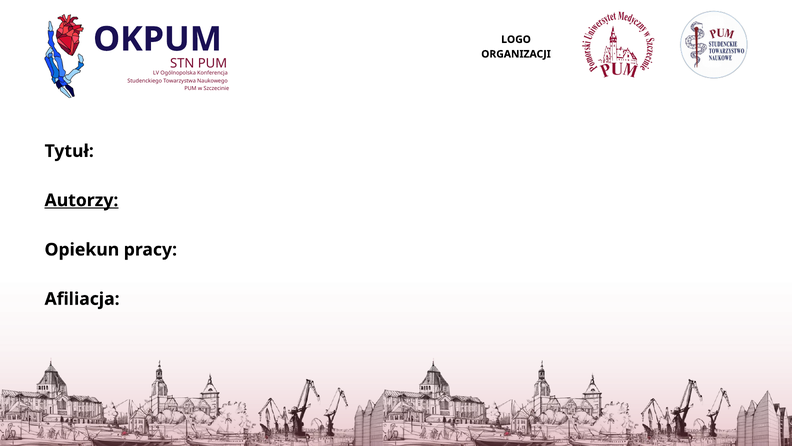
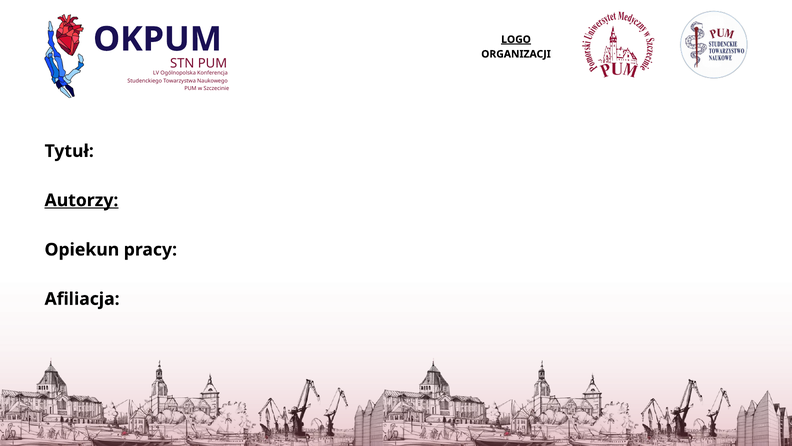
LOGO underline: none -> present
